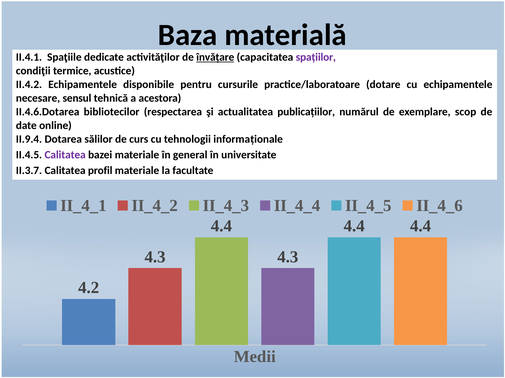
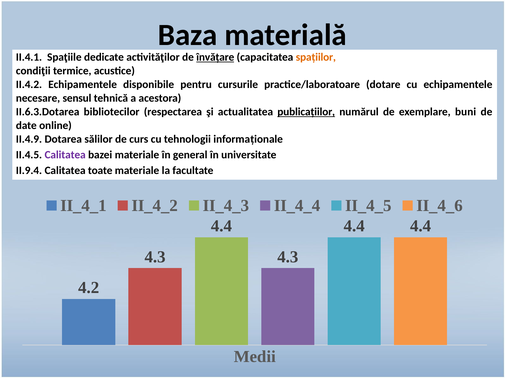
spaţiilor colour: purple -> orange
II.4.6.Dotarea: II.4.6.Dotarea -> II.6.3.Dotarea
publicaţiilor underline: none -> present
scop: scop -> buni
II.9.4: II.9.4 -> II.4.9
II.3.7: II.3.7 -> II.9.4
profil: profil -> toate
